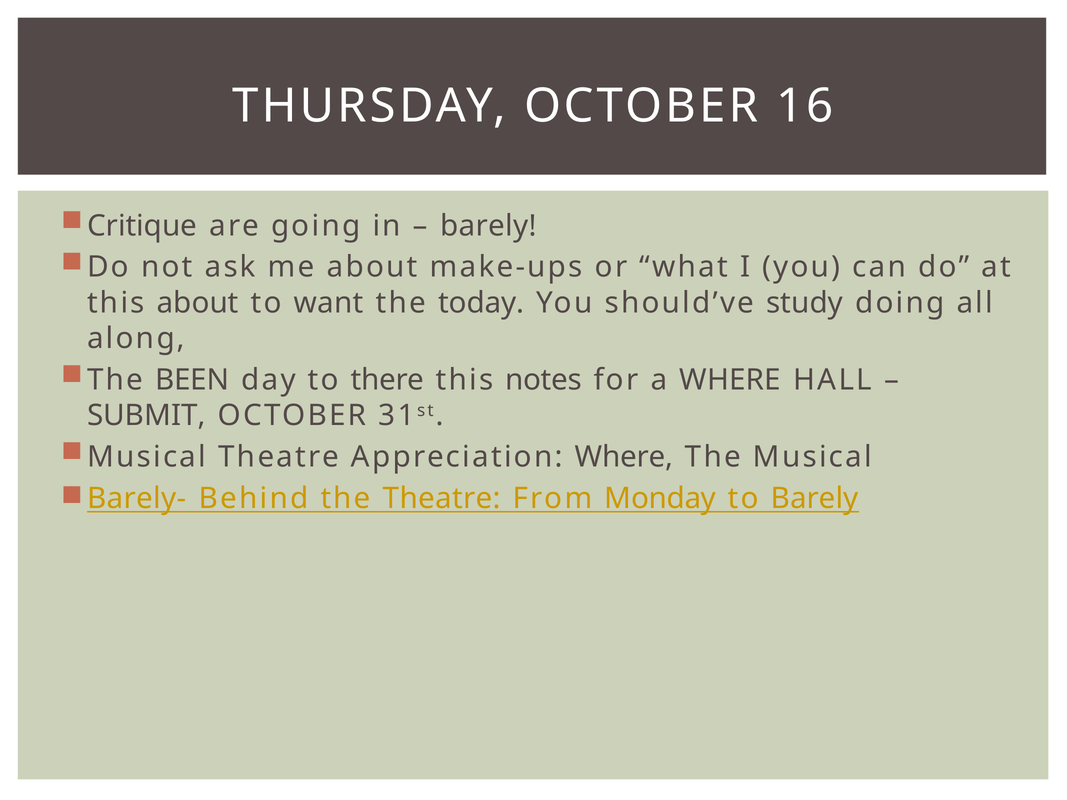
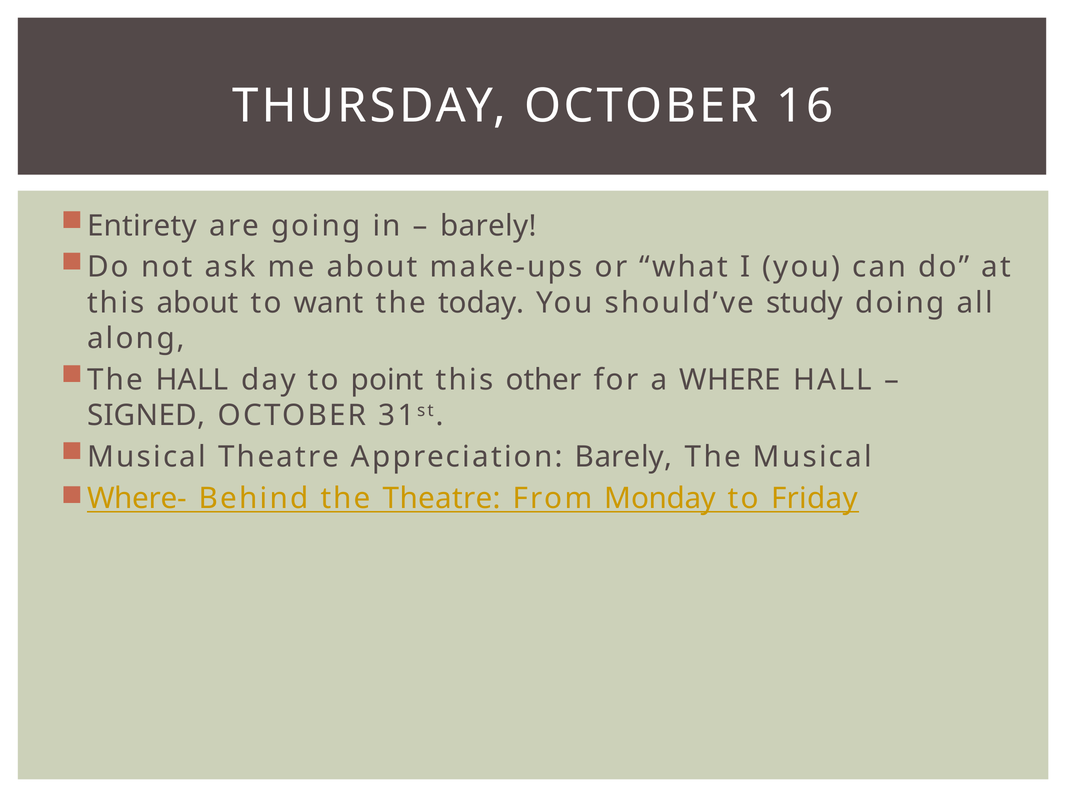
Critique: Critique -> Entirety
The BEEN: BEEN -> HALL
there: there -> point
notes: notes -> other
SUBMIT: SUBMIT -> SIGNED
Appreciation Where: Where -> Barely
Barely-: Barely- -> Where-
to Barely: Barely -> Friday
